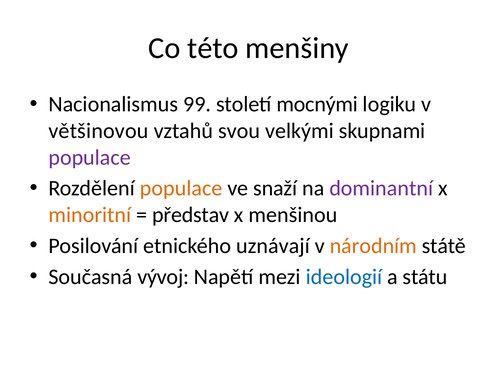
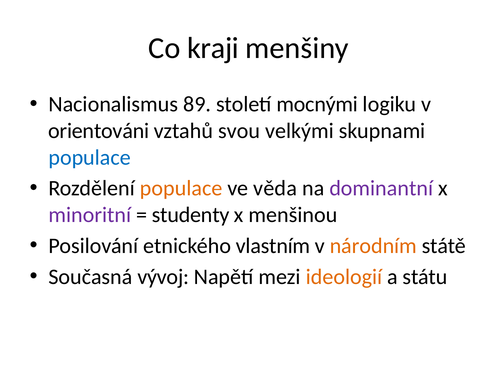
této: této -> kraji
99: 99 -> 89
většinovou: většinovou -> orientováni
populace at (90, 157) colour: purple -> blue
snaží: snaží -> věda
minoritní colour: orange -> purple
představ: představ -> studenty
uznávají: uznávají -> vlastním
ideologií colour: blue -> orange
